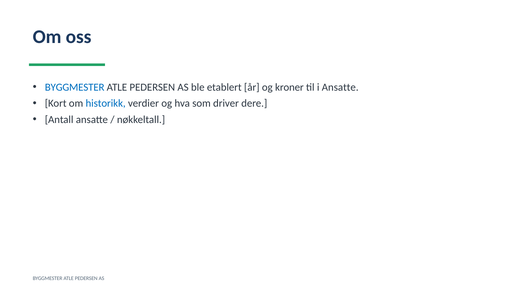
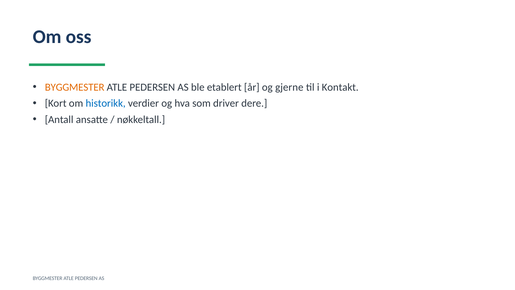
BYGGMESTER at (75, 87) colour: blue -> orange
kroner: kroner -> gjerne
i Ansatte: Ansatte -> Kontakt
